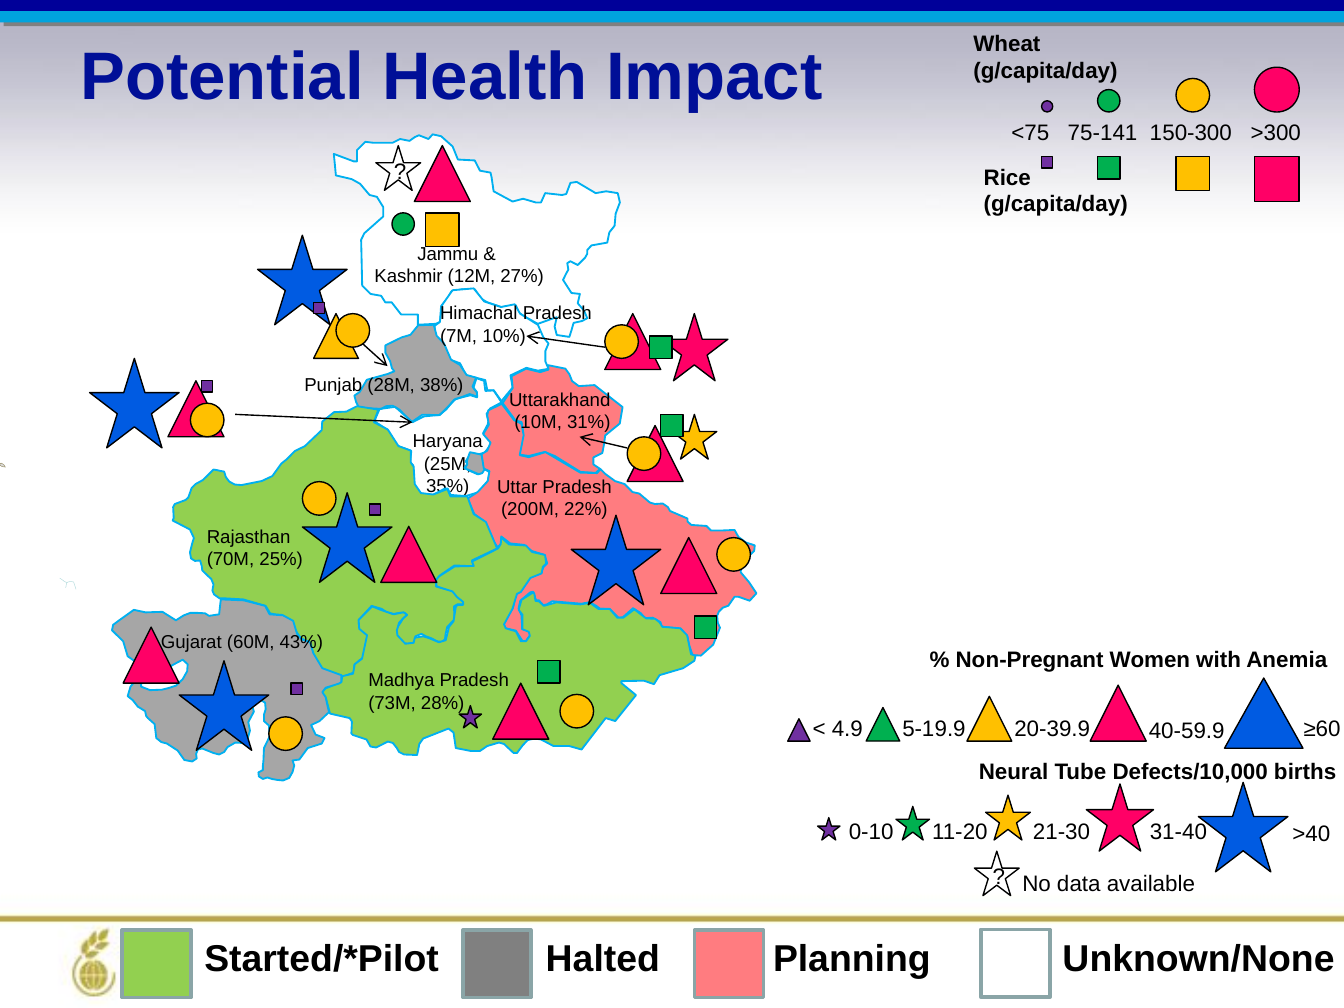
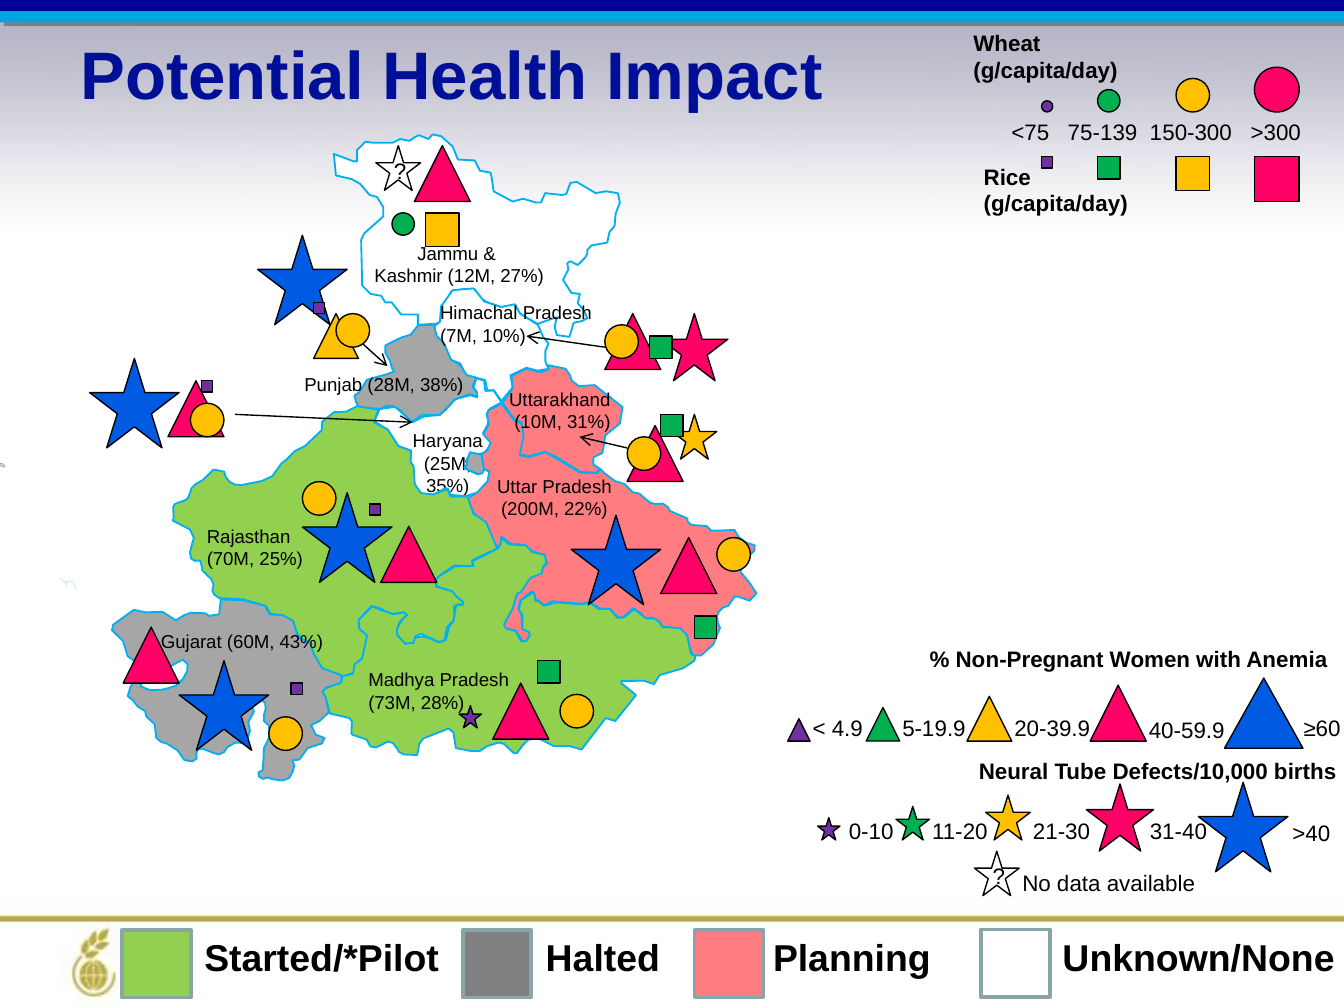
75-141: 75-141 -> 75-139
